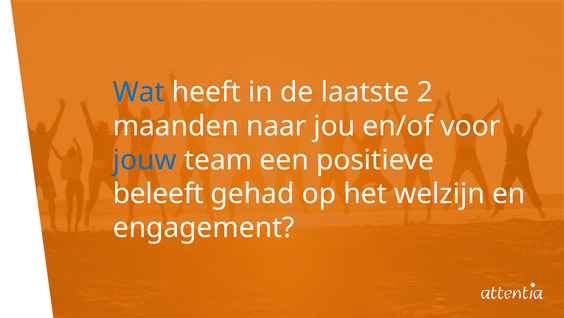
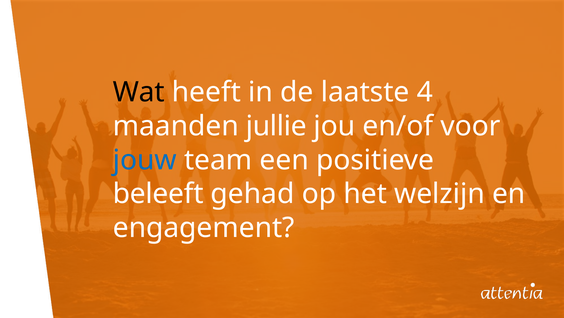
Wat colour: blue -> black
2: 2 -> 4
naar: naar -> jullie
